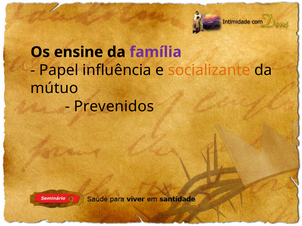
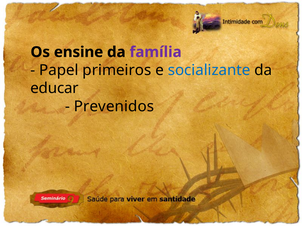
influência: influência -> primeiros
socializante colour: orange -> blue
mútuo: mútuo -> educar
